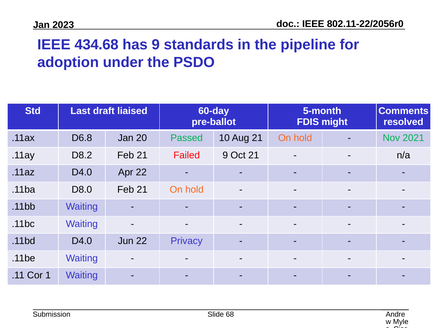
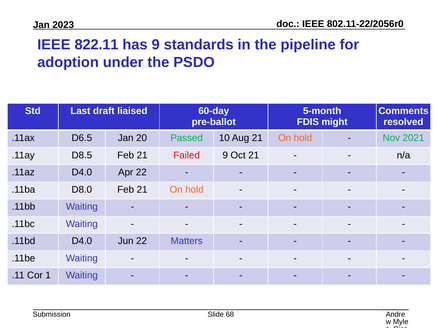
434.68: 434.68 -> 822.11
D6.8: D6.8 -> D6.5
D8.2: D8.2 -> D8.5
Privacy: Privacy -> Matters
